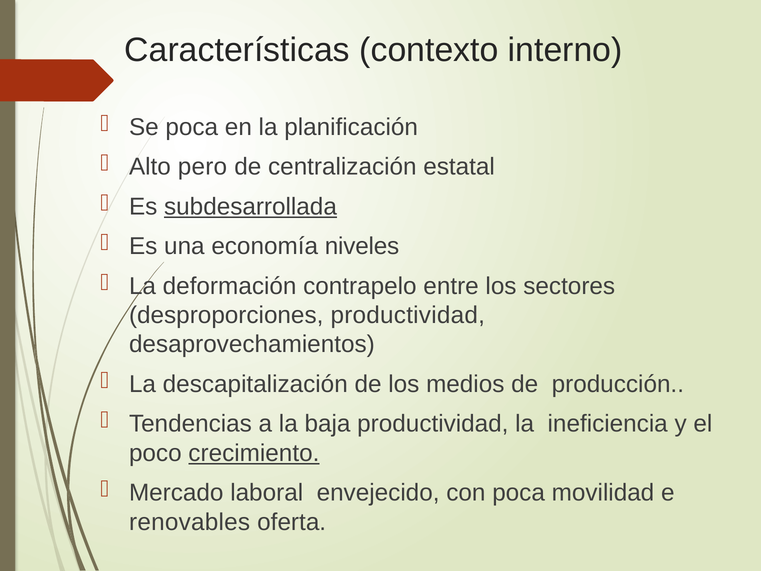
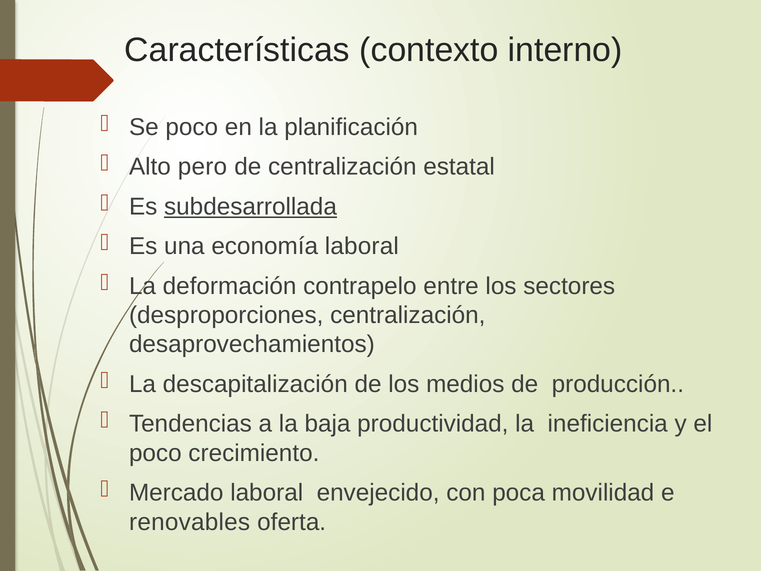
Se poca: poca -> poco
economía niveles: niveles -> laboral
desproporciones productividad: productividad -> centralización
crecimiento underline: present -> none
